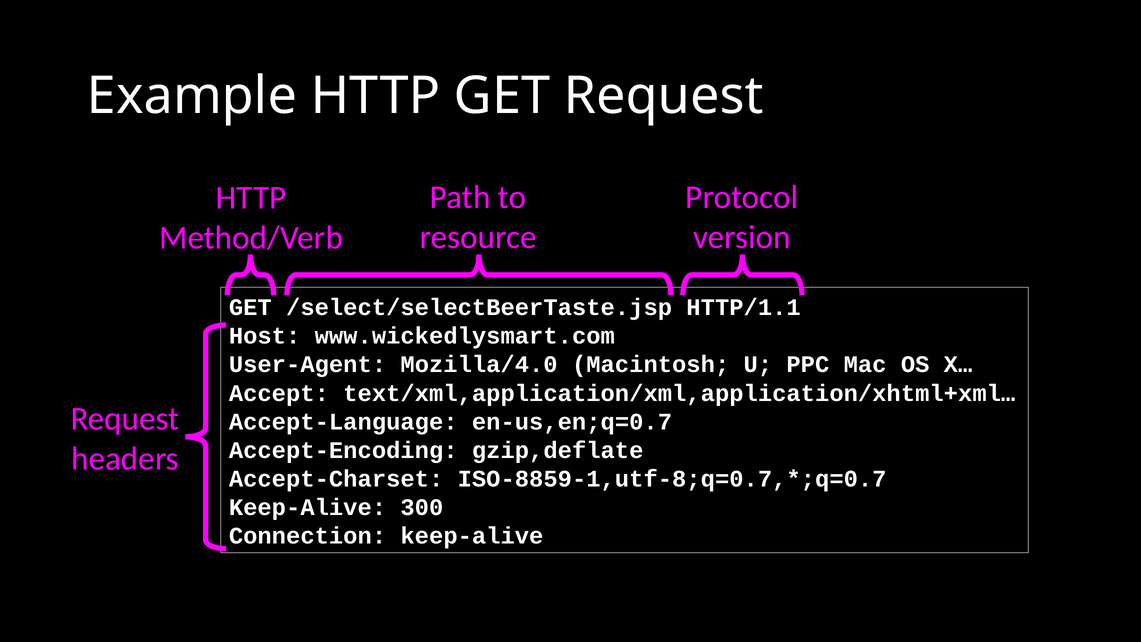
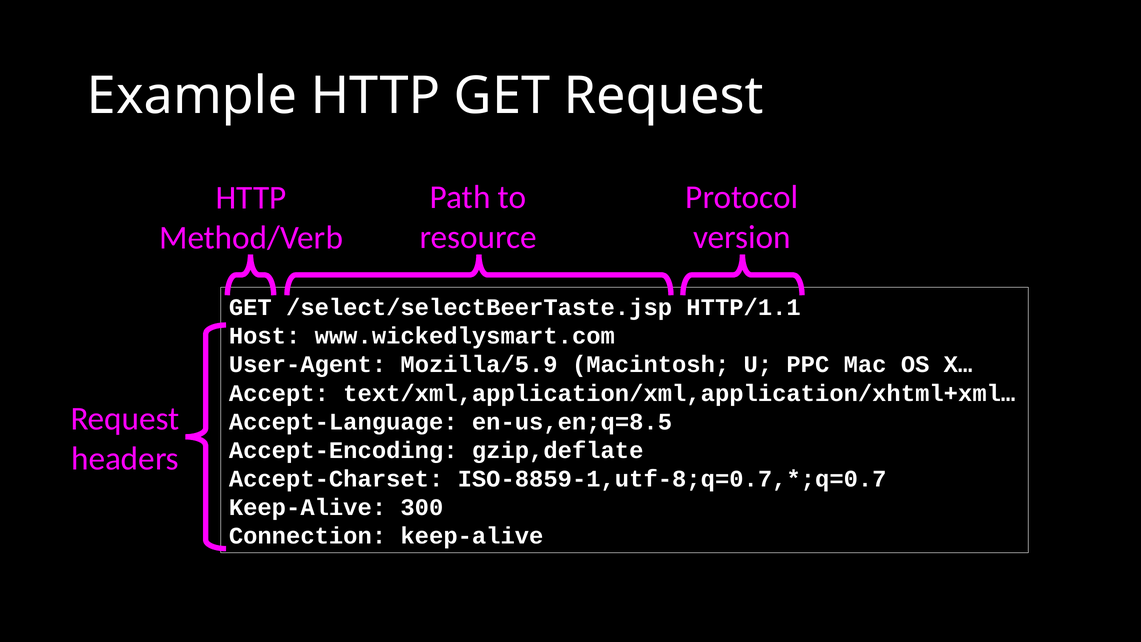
Mozilla/4.0: Mozilla/4.0 -> Mozilla/5.9
en-us,en;q=0.7: en-us,en;q=0.7 -> en-us,en;q=8.5
